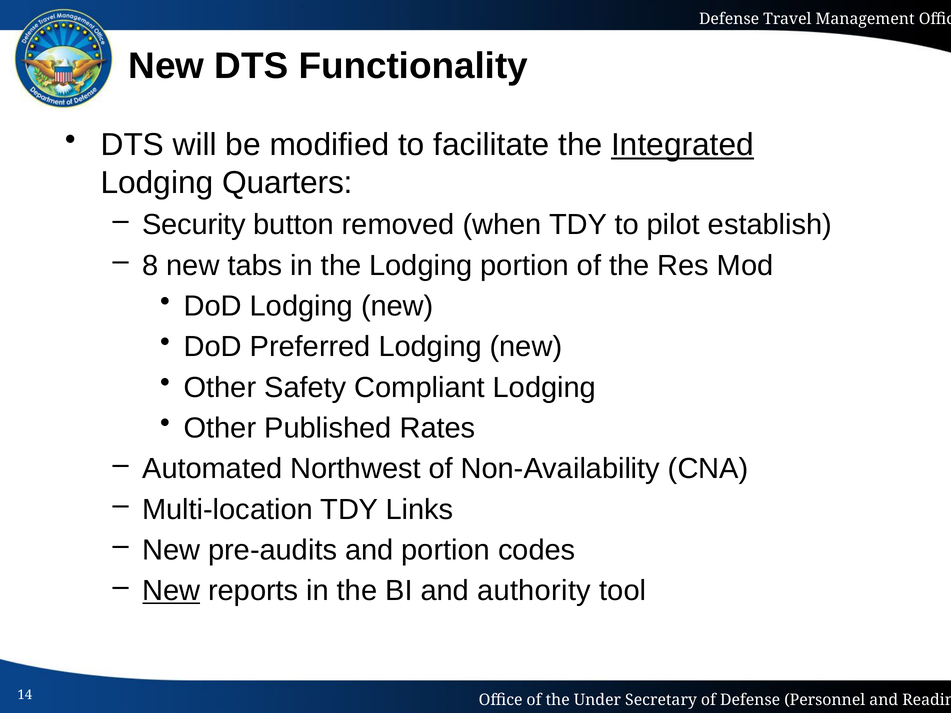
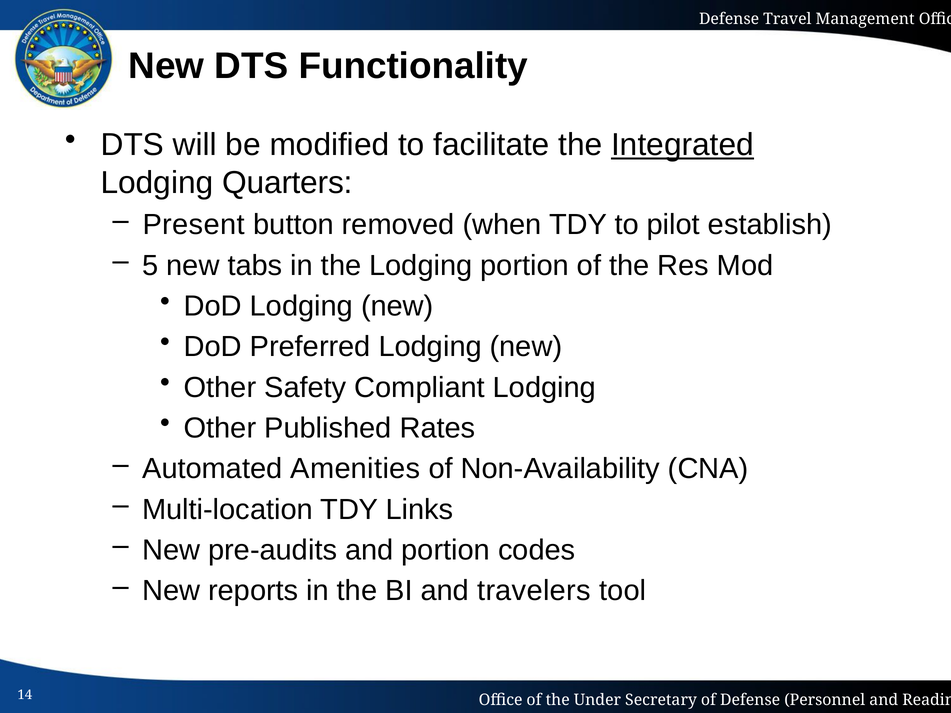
Security: Security -> Present
8: 8 -> 5
Northwest: Northwest -> Amenities
New at (171, 591) underline: present -> none
authority: authority -> travelers
